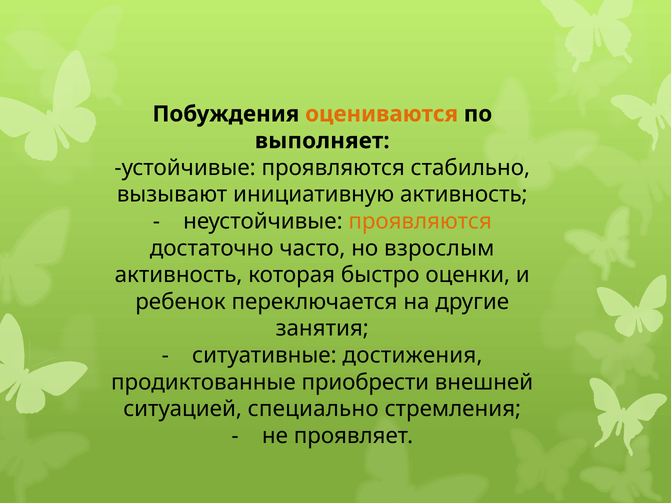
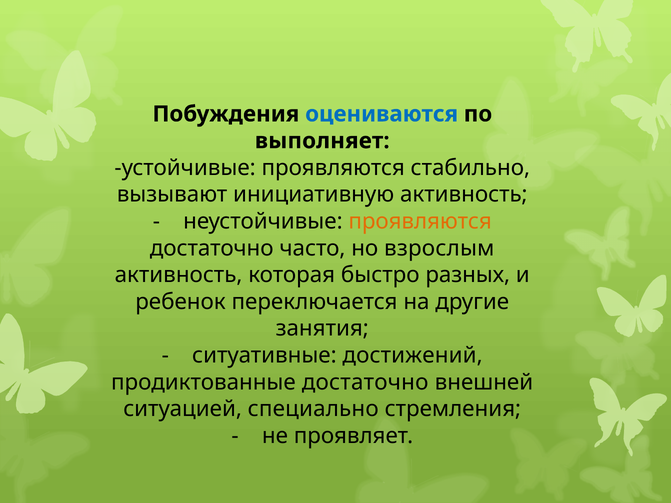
оцениваются colour: orange -> blue
оценки: оценки -> разных
достижения: достижения -> достижений
продиктованные приобрести: приобрести -> достаточно
